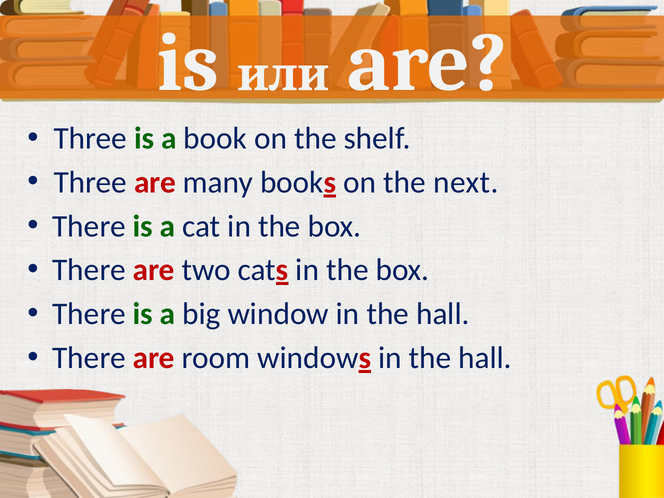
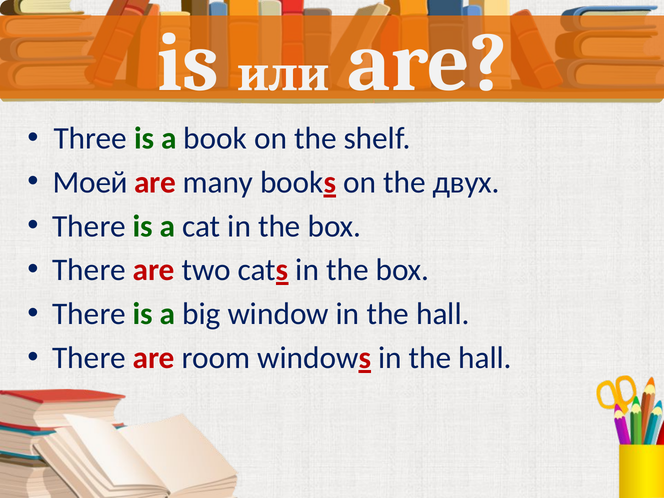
Three at (90, 182): Three -> Моей
next: next -> двух
